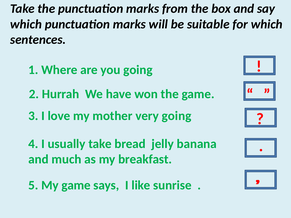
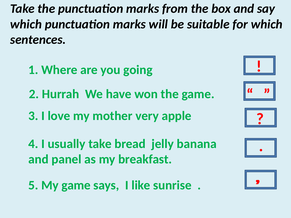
very going: going -> apple
much: much -> panel
